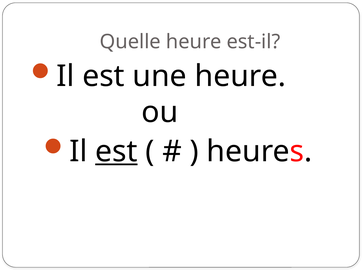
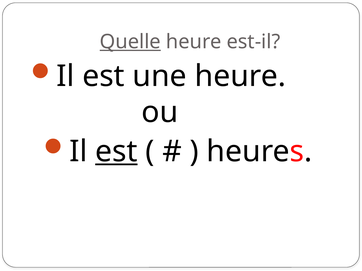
Quelle underline: none -> present
